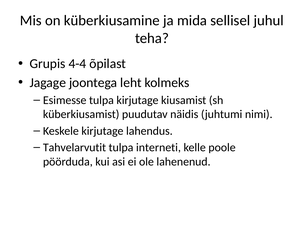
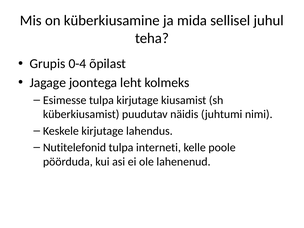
4-4: 4-4 -> 0-4
Tahvelarvutit: Tahvelarvutit -> Nutitelefonid
